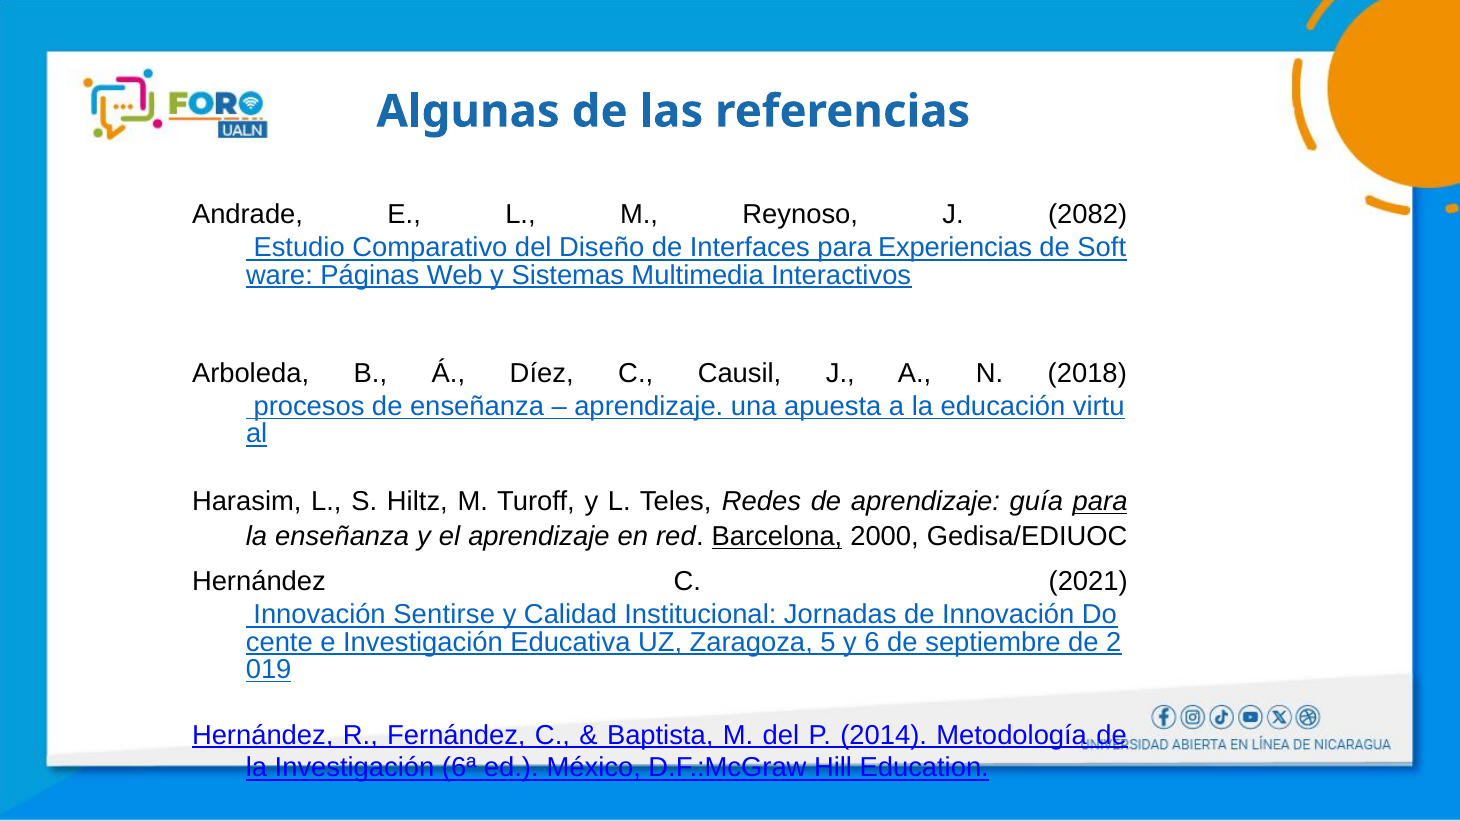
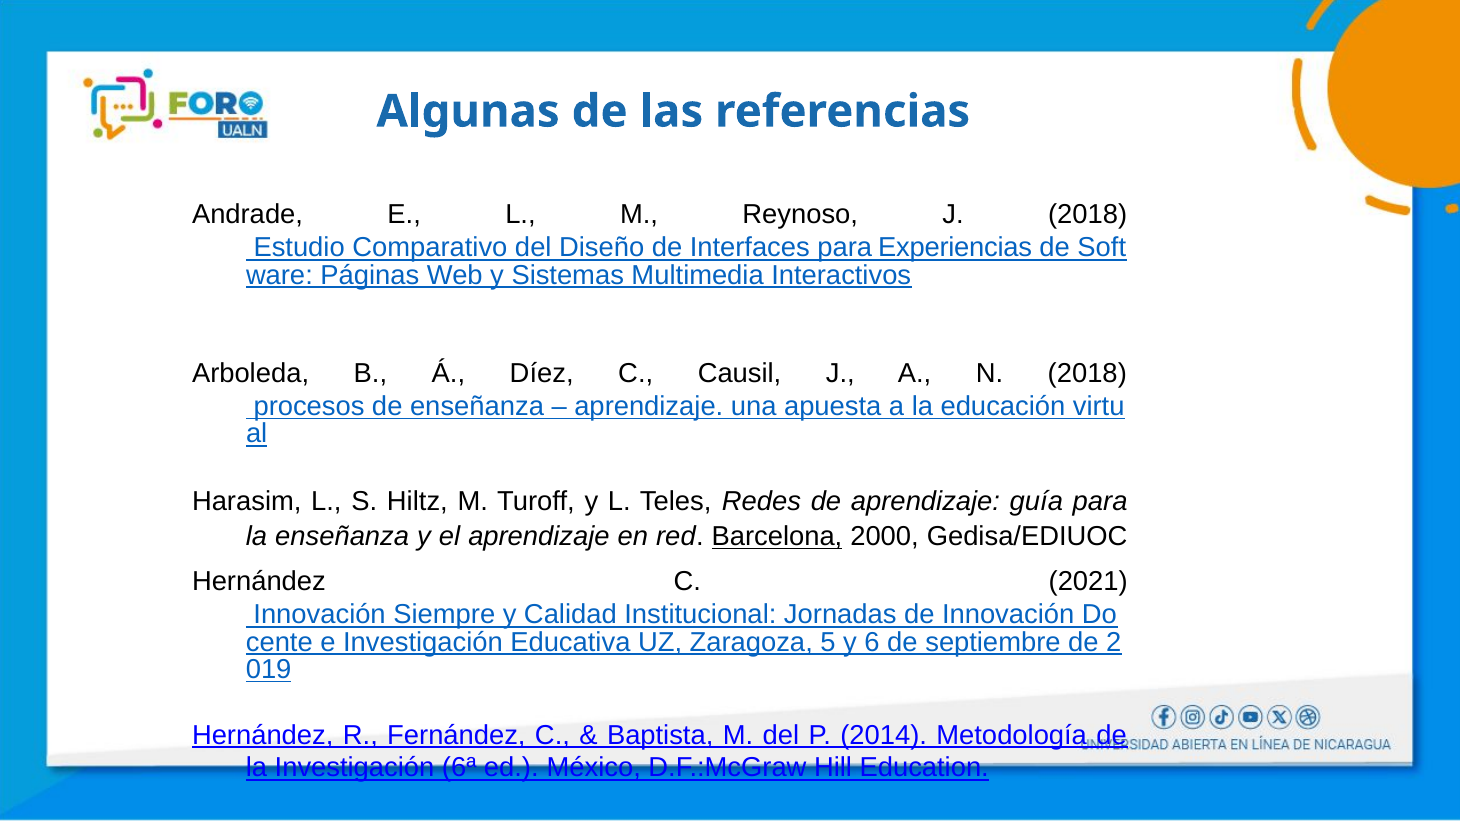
J 2082: 2082 -> 2018
para at (1100, 502) underline: present -> none
Sentirse: Sentirse -> Siempre
